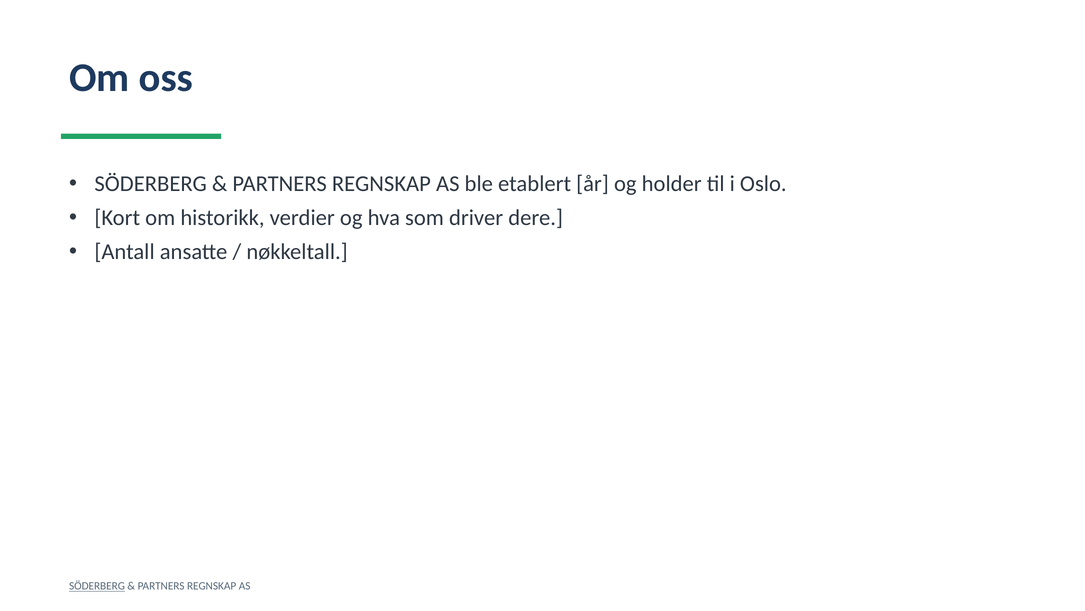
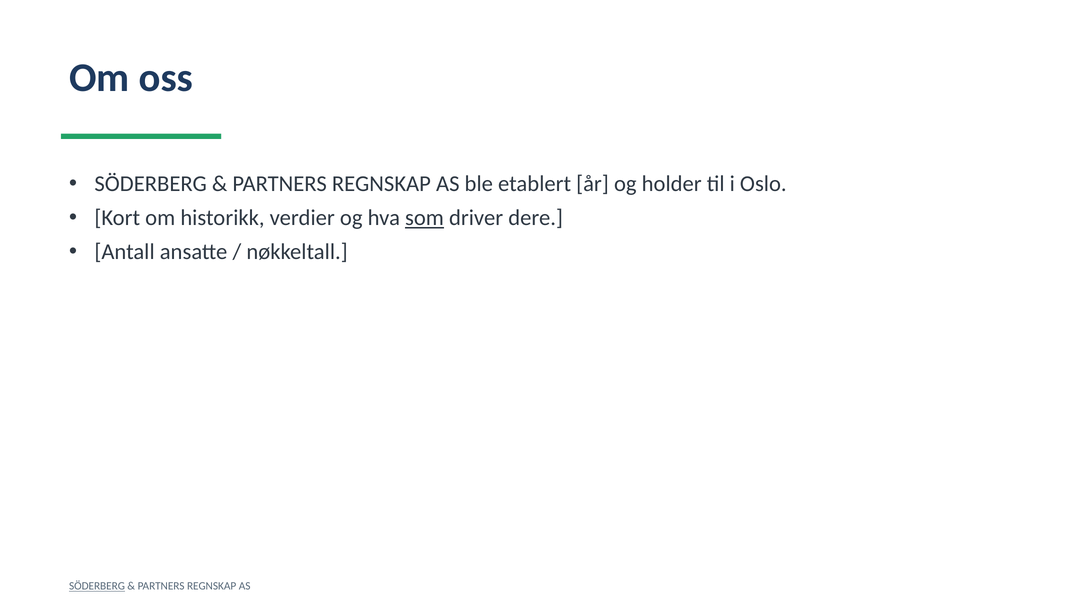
som underline: none -> present
